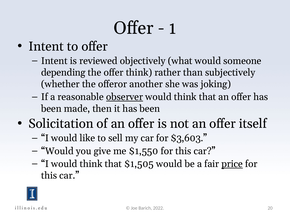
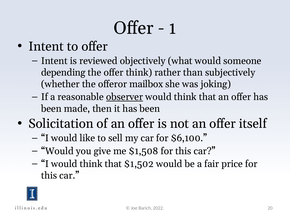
another: another -> mailbox
$3,603: $3,603 -> $6,100
$1,550: $1,550 -> $1,508
$1,505: $1,505 -> $1,502
price underline: present -> none
